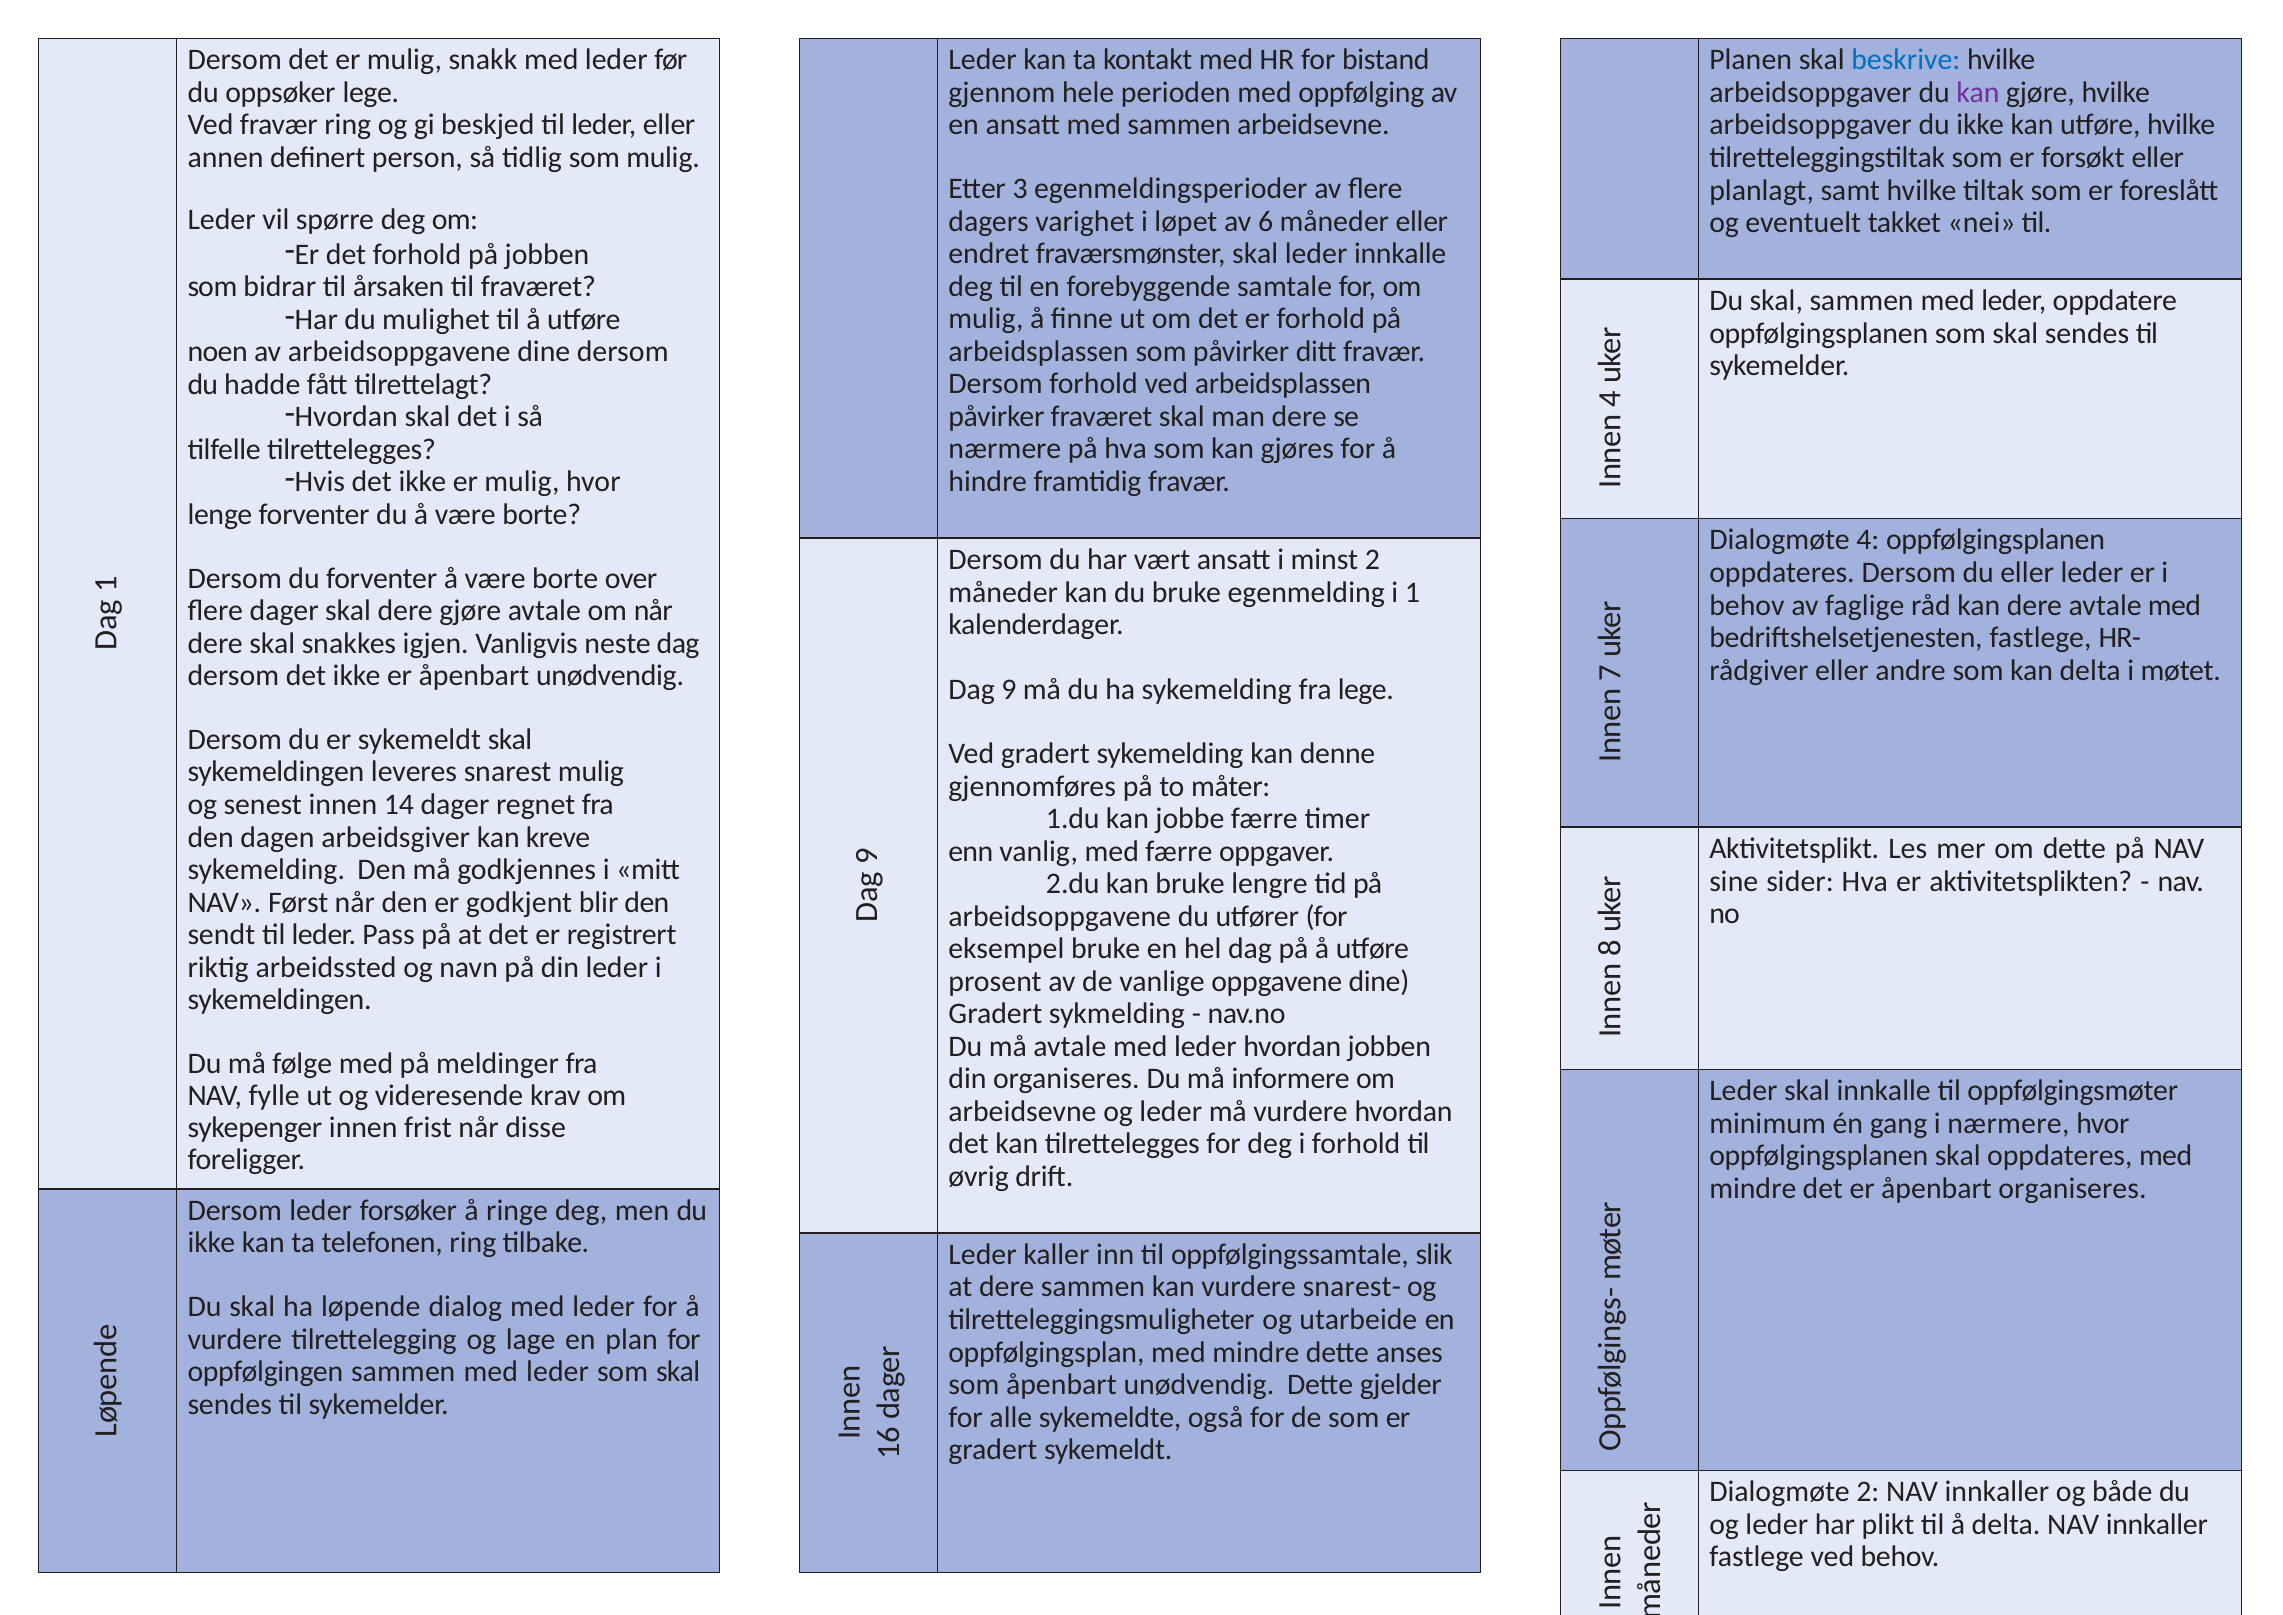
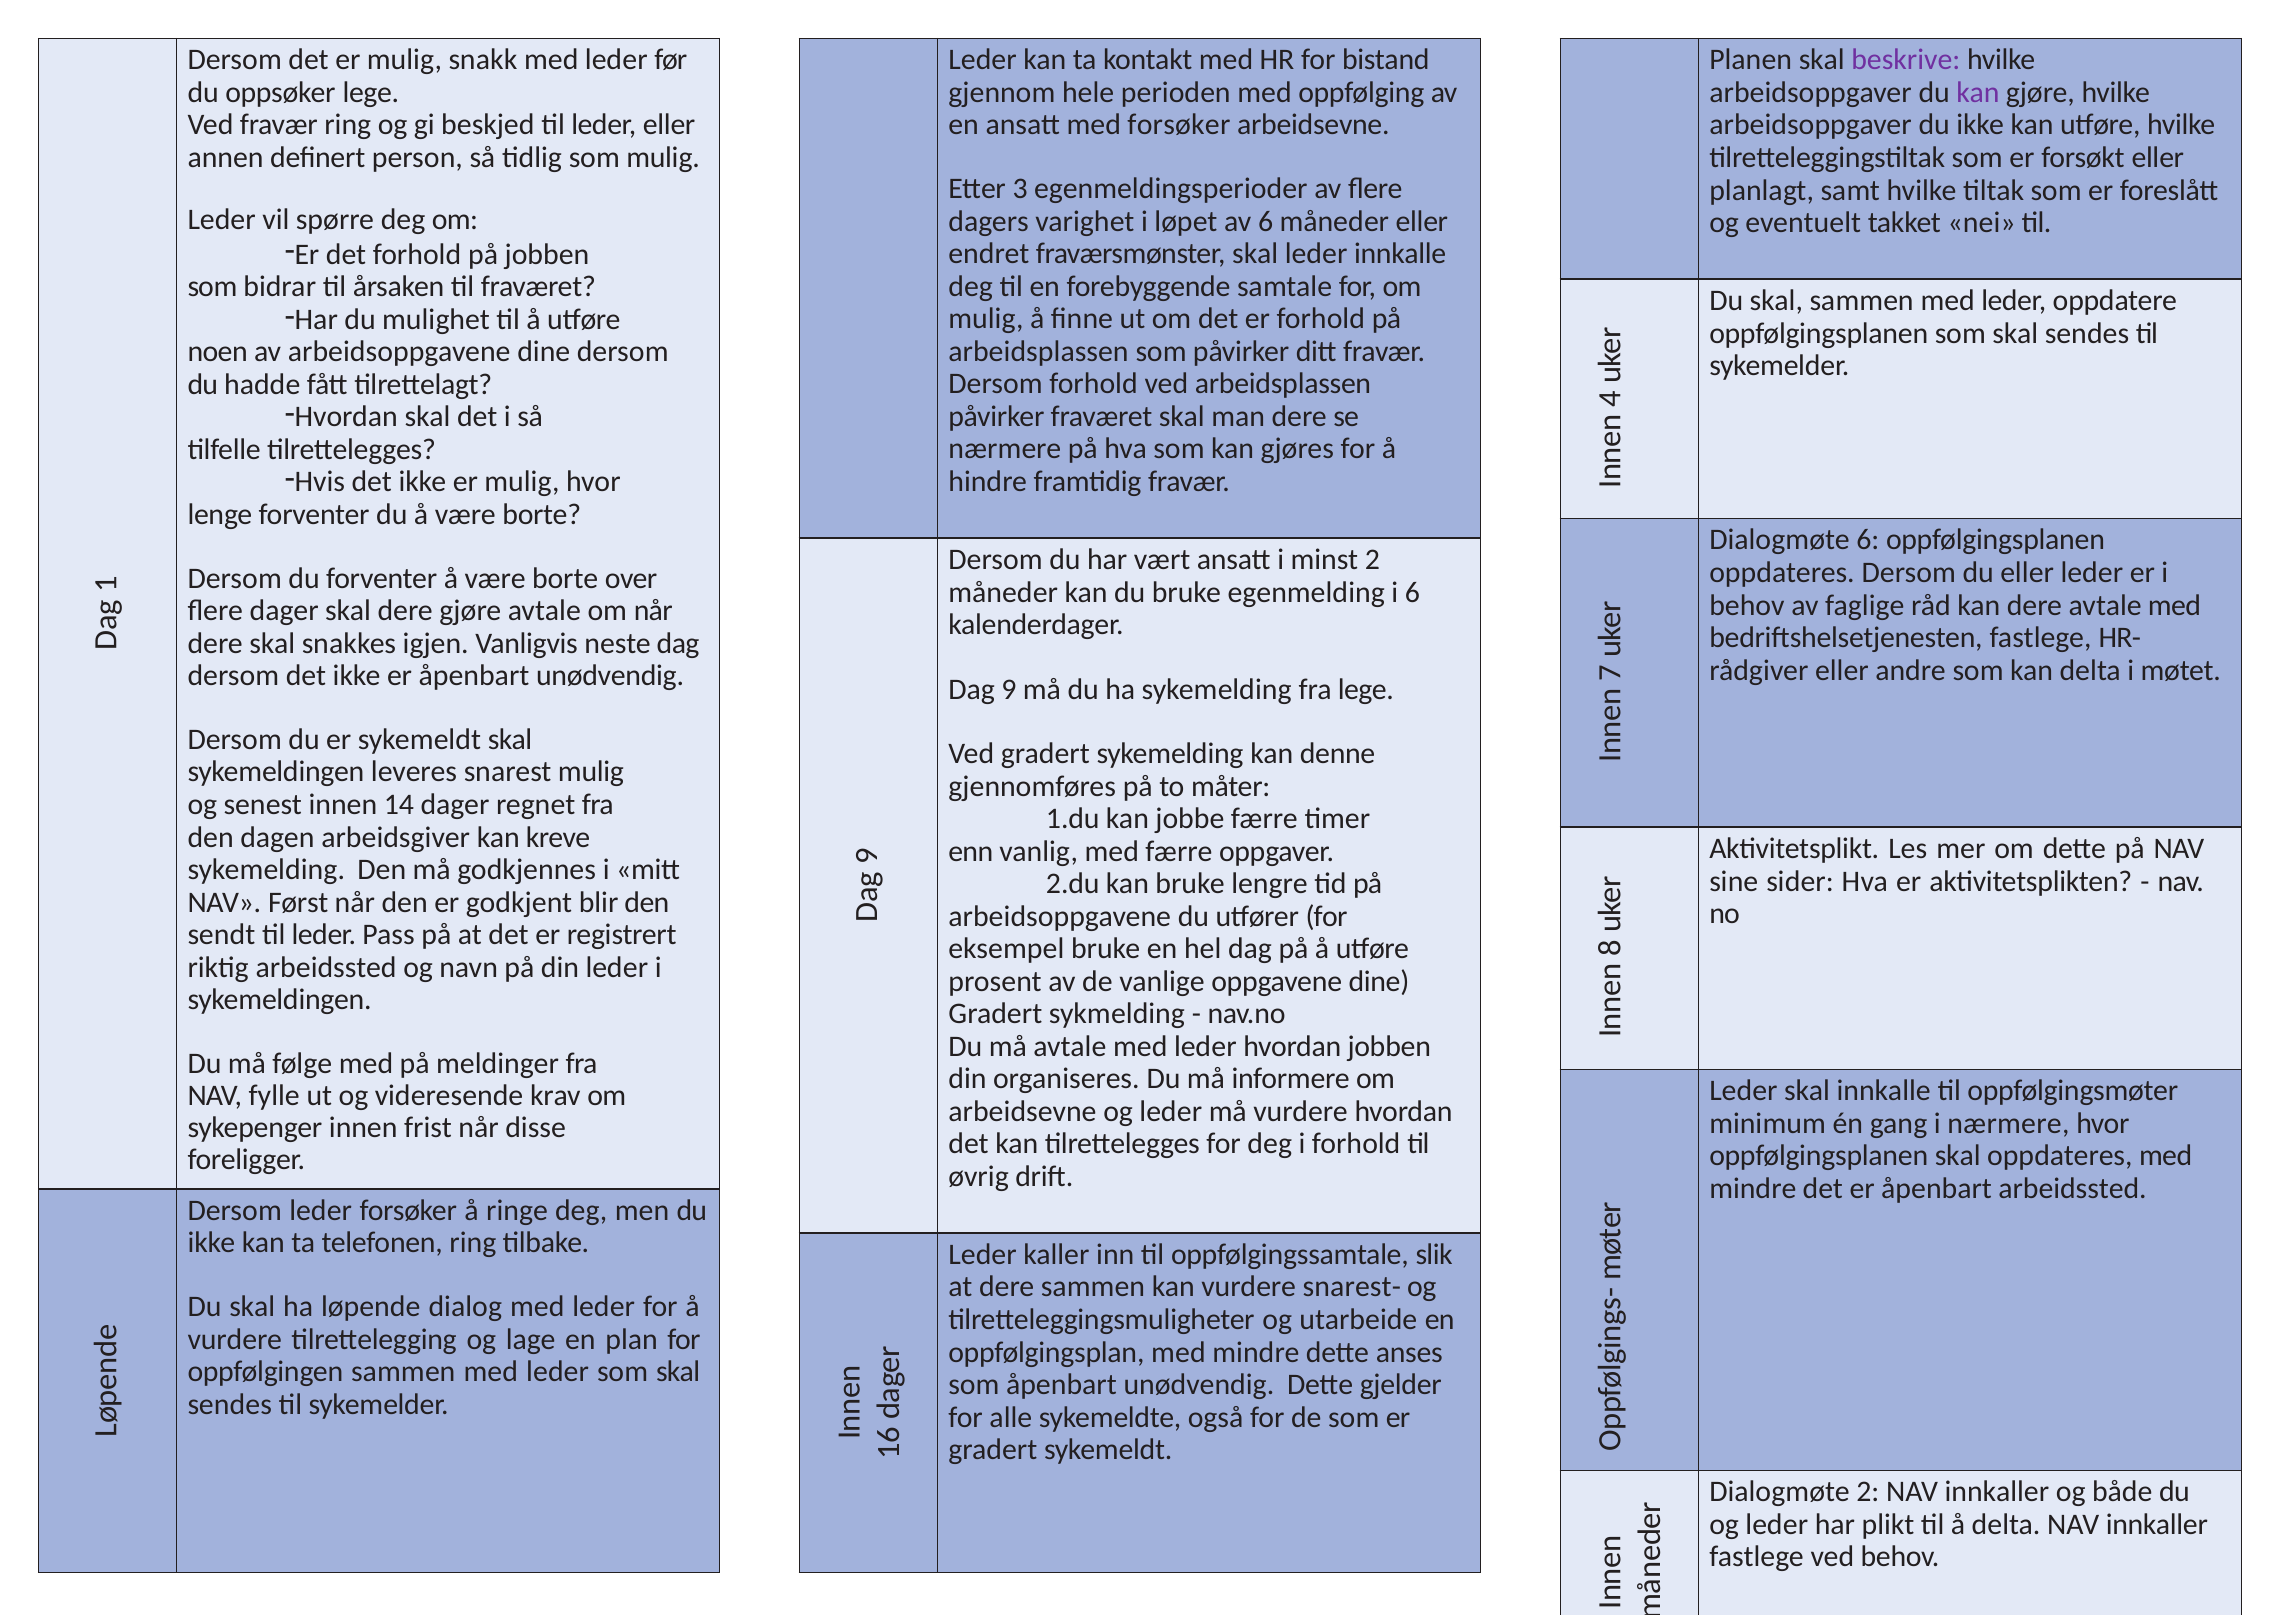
beskrive colour: blue -> purple
med sammen: sammen -> forsøker
Dialogmøte 4: 4 -> 6
i 1: 1 -> 6
åpenbart organiseres: organiseres -> arbeidssted
